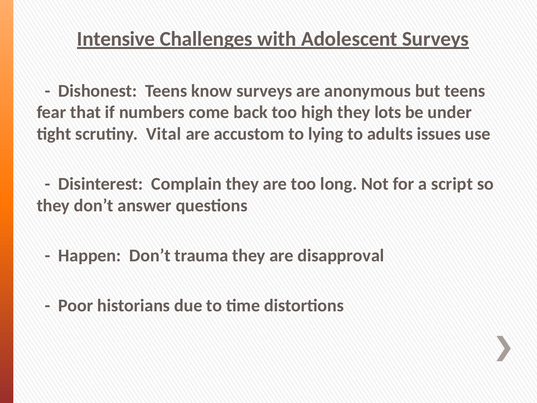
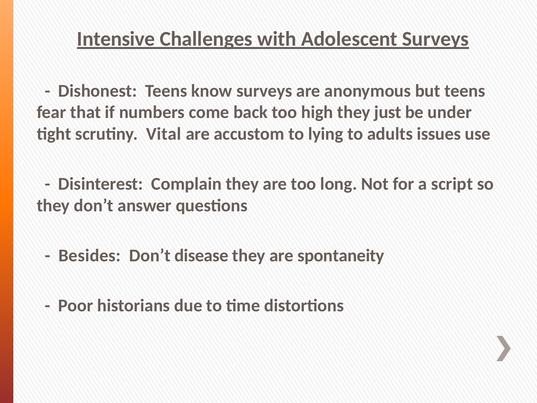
lots: lots -> just
Happen: Happen -> Besides
trauma: trauma -> disease
disapproval: disapproval -> spontaneity
